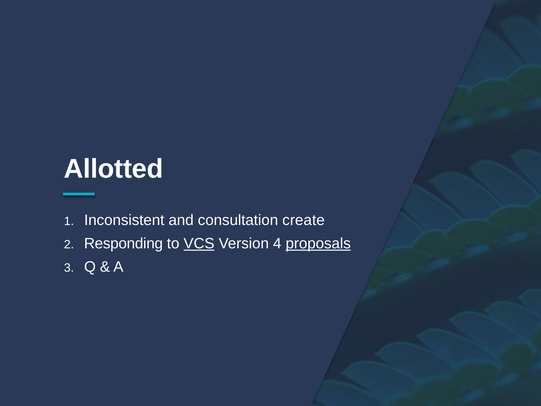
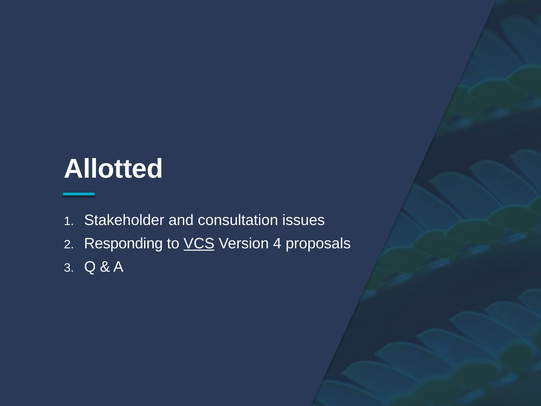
Inconsistent: Inconsistent -> Stakeholder
create: create -> issues
proposals underline: present -> none
